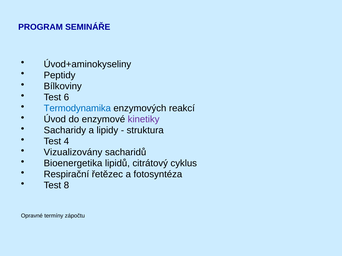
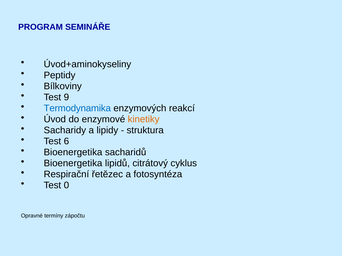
6: 6 -> 9
kinetiky colour: purple -> orange
4: 4 -> 6
Vizualizovány at (73, 153): Vizualizovány -> Bioenergetika
8: 8 -> 0
